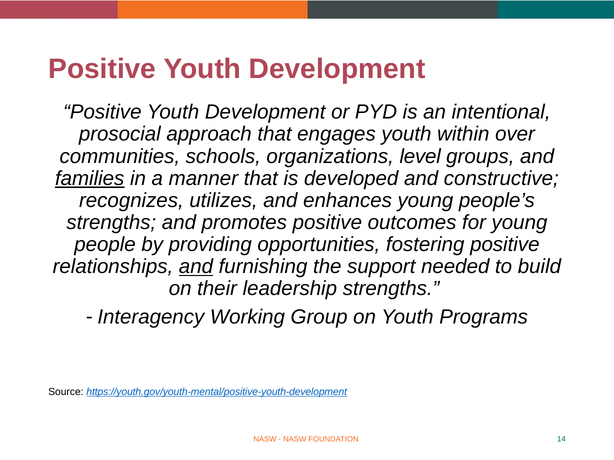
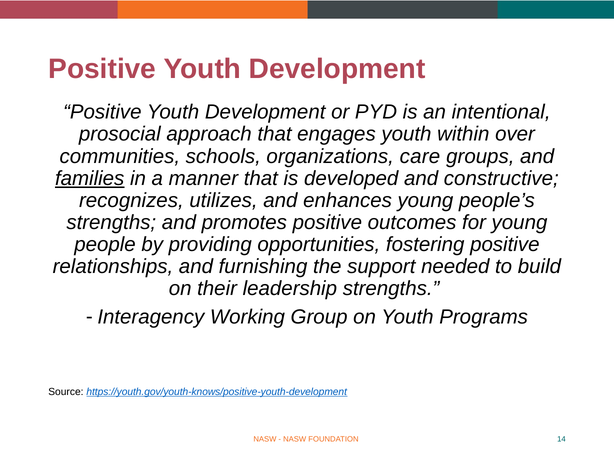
level: level -> care
and at (196, 267) underline: present -> none
https://youth.gov/youth-mental/positive-youth-development: https://youth.gov/youth-mental/positive-youth-development -> https://youth.gov/youth-knows/positive-youth-development
